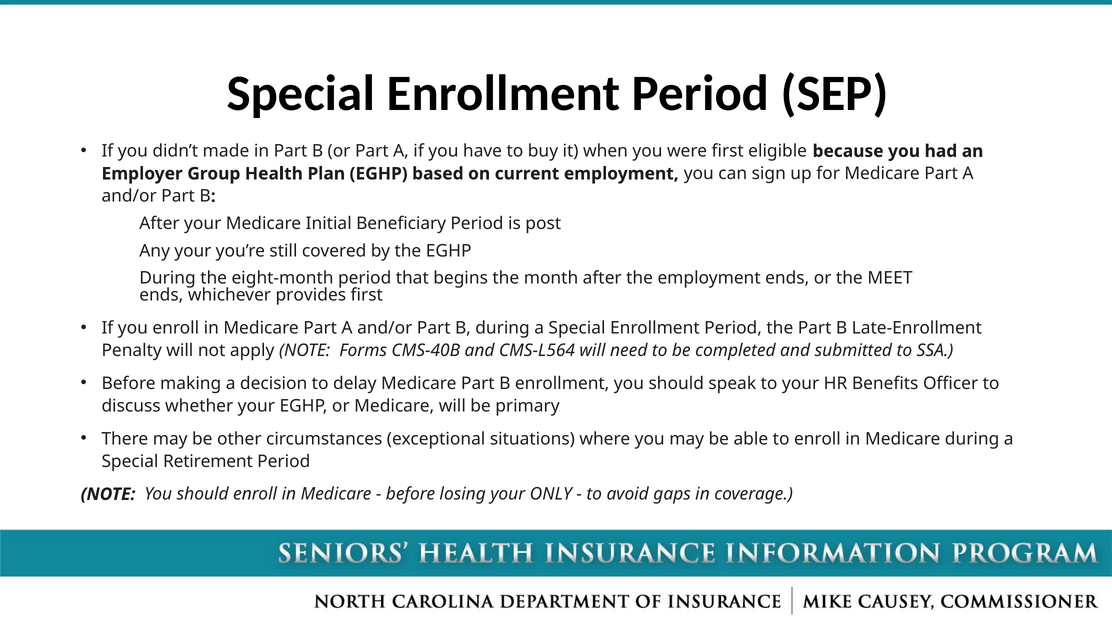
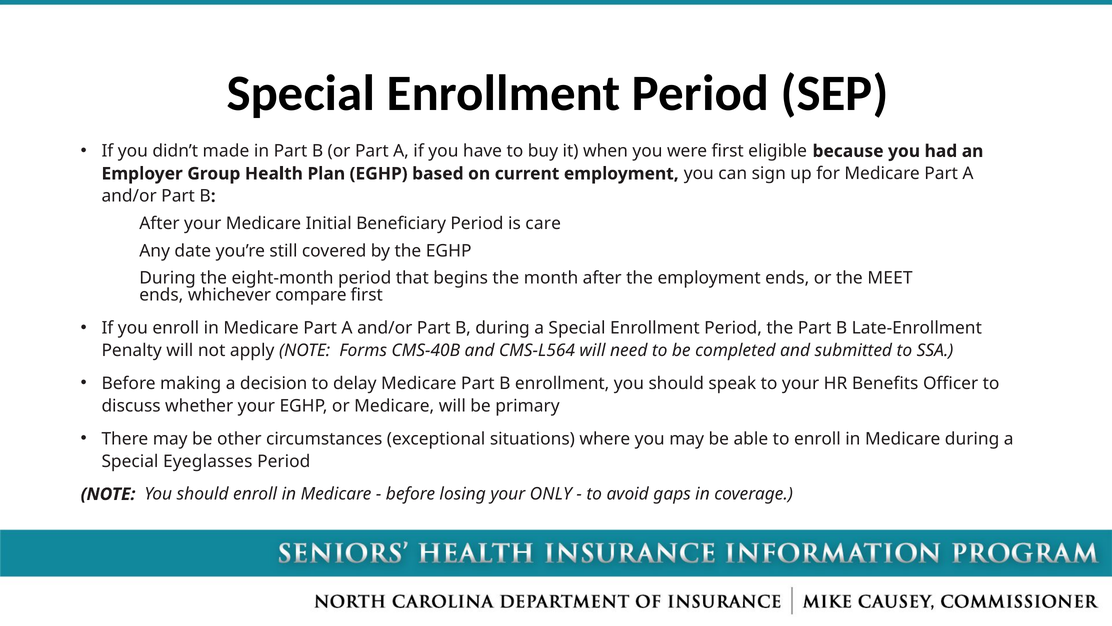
post: post -> care
Any your: your -> date
provides: provides -> compare
Retirement: Retirement -> Eyeglasses
